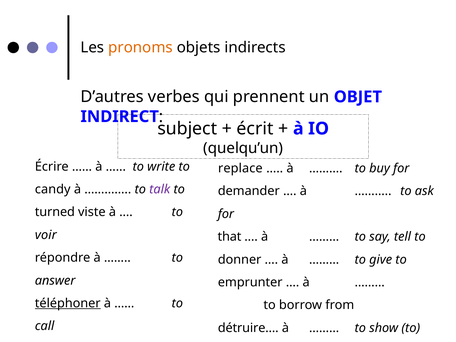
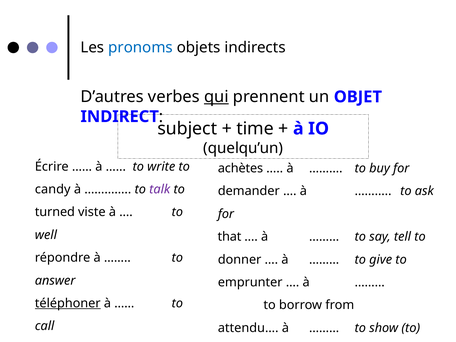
pronoms colour: orange -> blue
qui underline: none -> present
écrit: écrit -> time
replace: replace -> achètes
voir: voir -> well
détruire…: détruire… -> attendu…
